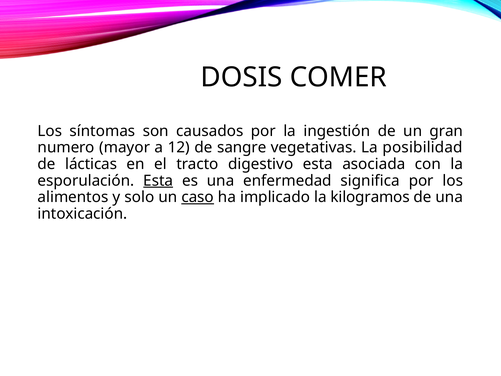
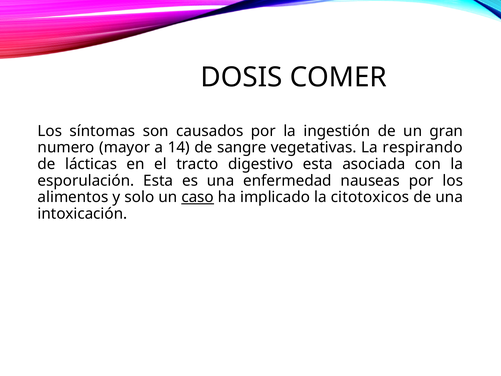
12: 12 -> 14
posibilidad: posibilidad -> respirando
Esta at (158, 180) underline: present -> none
significa: significa -> nauseas
kilogramos: kilogramos -> citotoxicos
